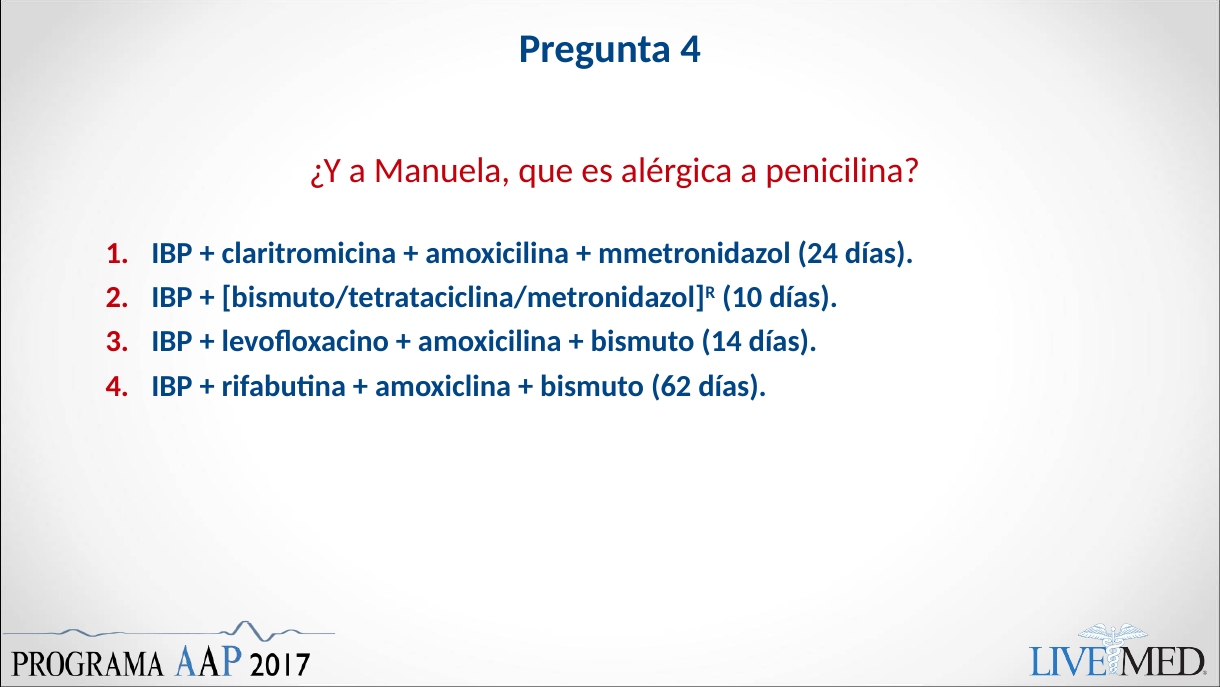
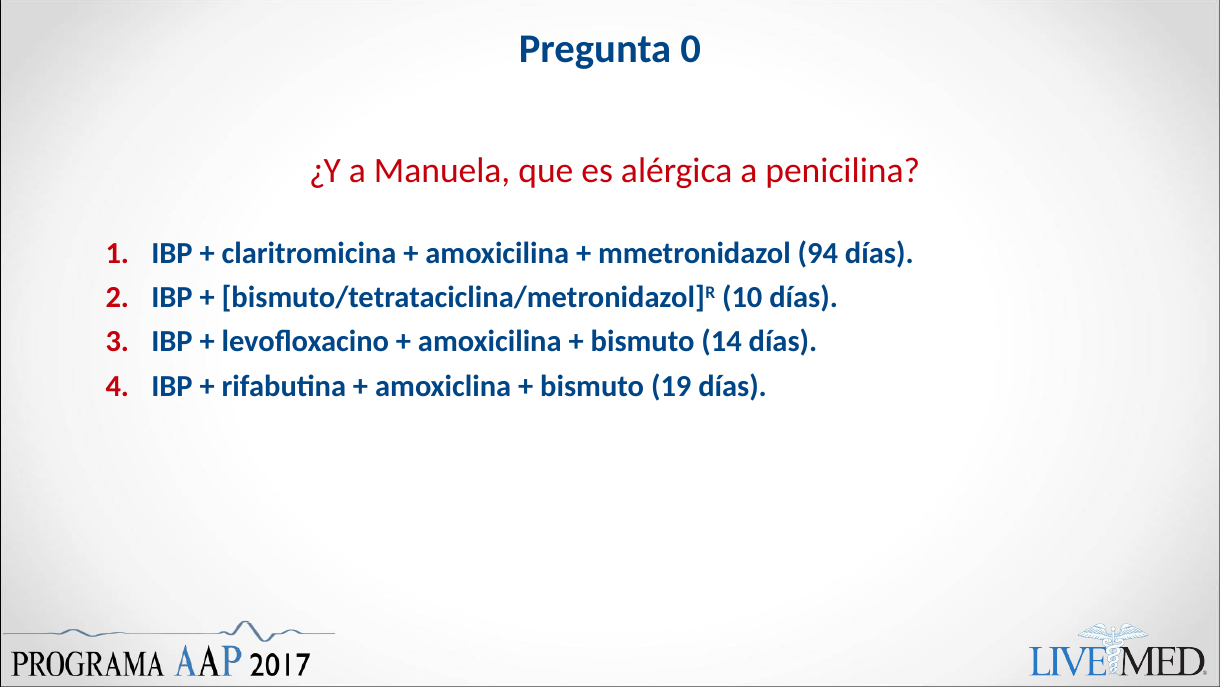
Pregunta 4: 4 -> 0
24: 24 -> 94
62: 62 -> 19
